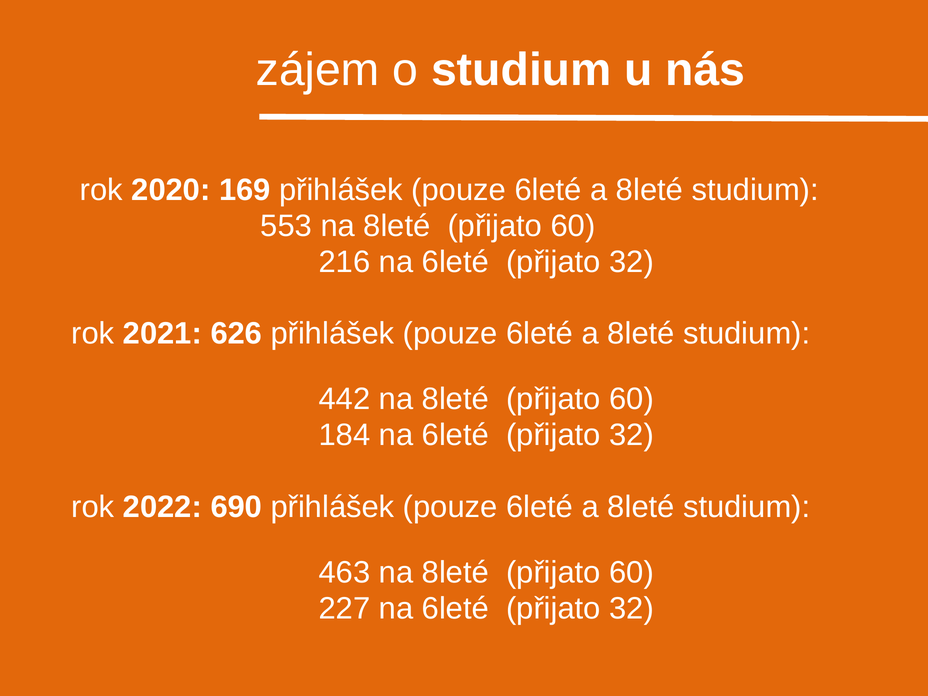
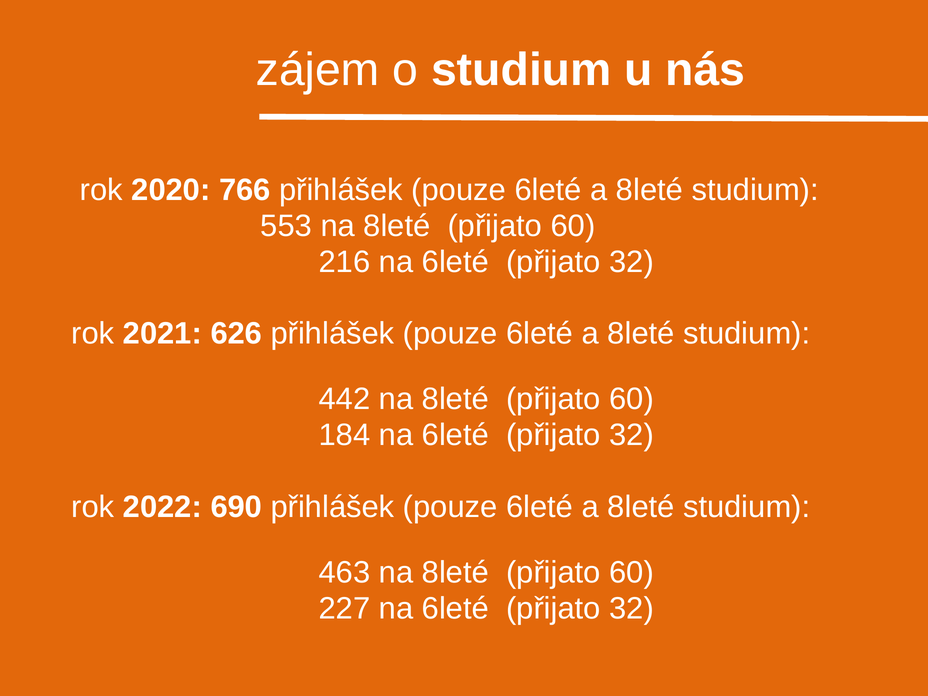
169: 169 -> 766
